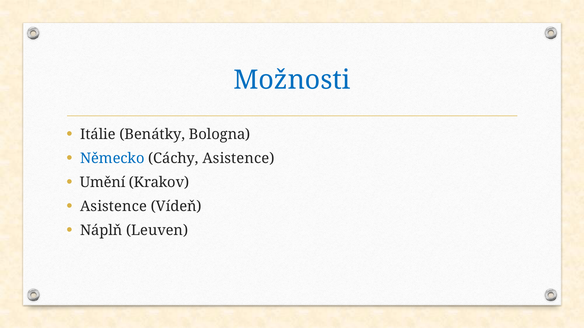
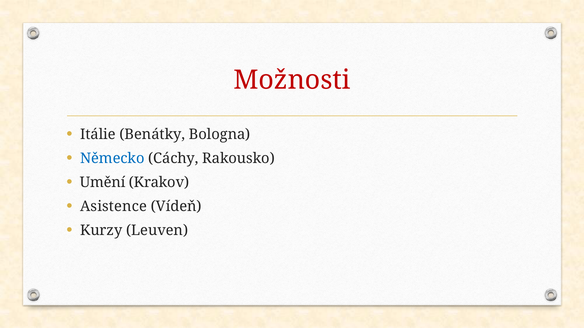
Možnosti colour: blue -> red
Cáchy Asistence: Asistence -> Rakousko
Náplň: Náplň -> Kurzy
